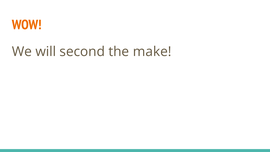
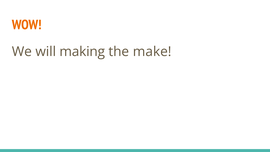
second: second -> making
